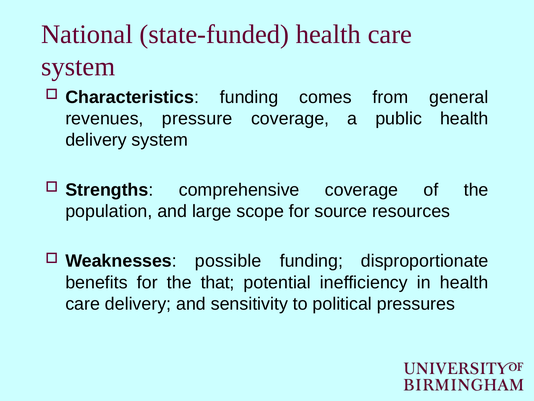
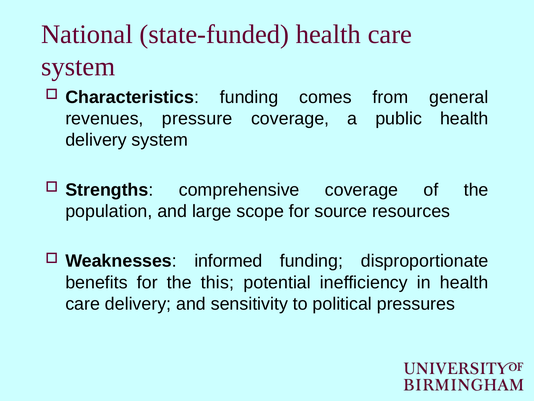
possible: possible -> informed
that: that -> this
